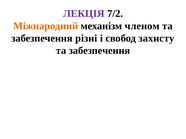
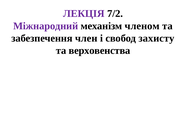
Міжнародний colour: orange -> purple
різні: різні -> член
забезпечення at (99, 51): забезпечення -> верховенства
